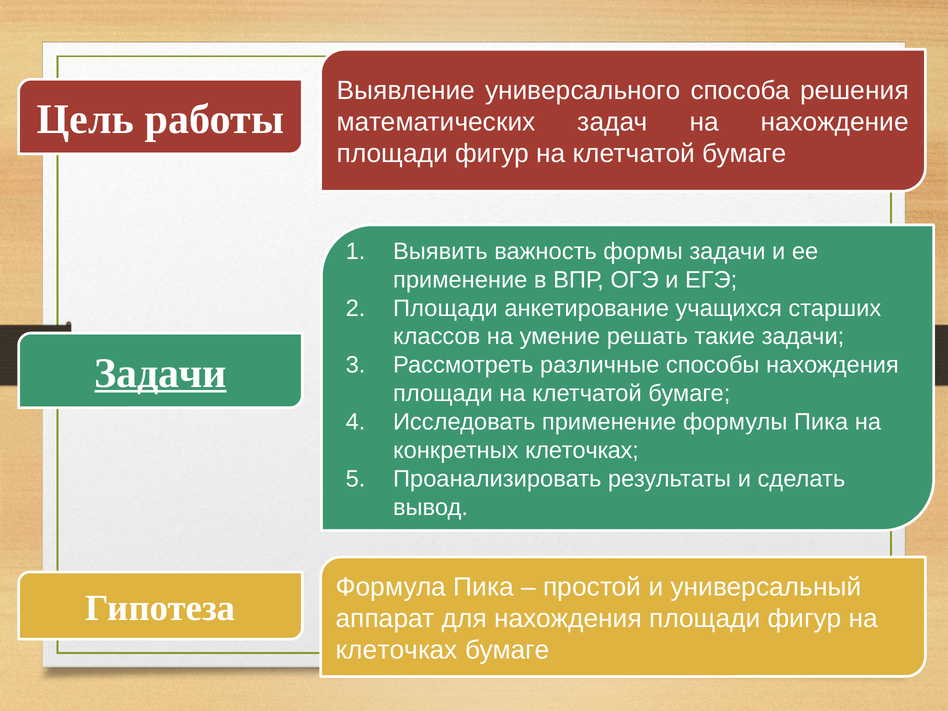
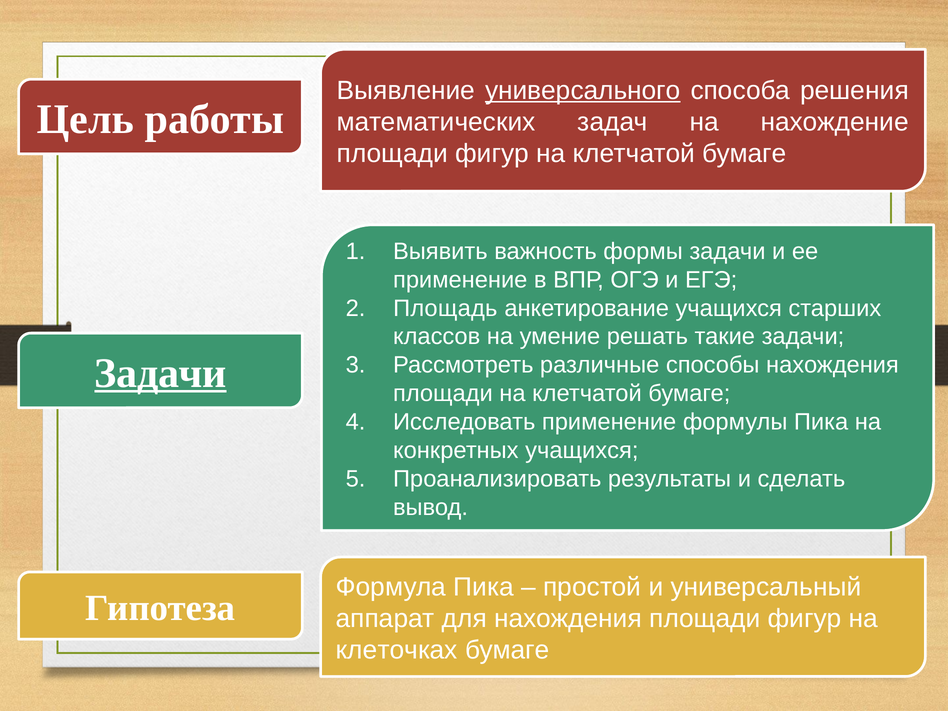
универсального underline: none -> present
Площади at (445, 308): Площади -> Площадь
конкретных клеточках: клеточках -> учащихся
